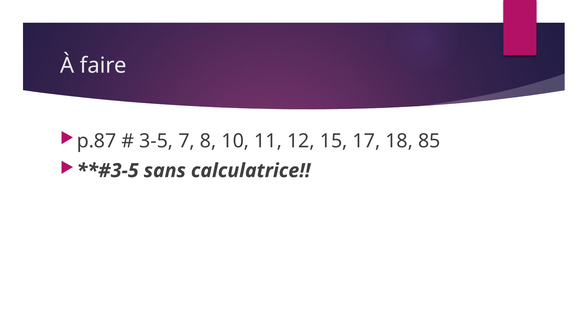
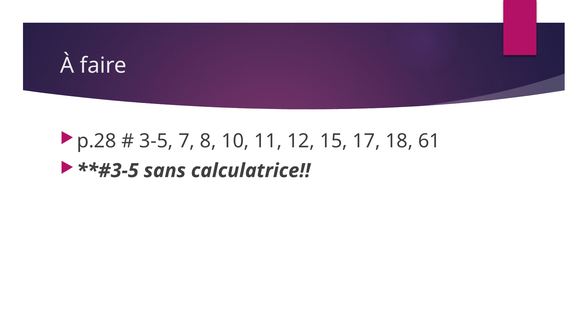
p.87: p.87 -> p.28
85: 85 -> 61
